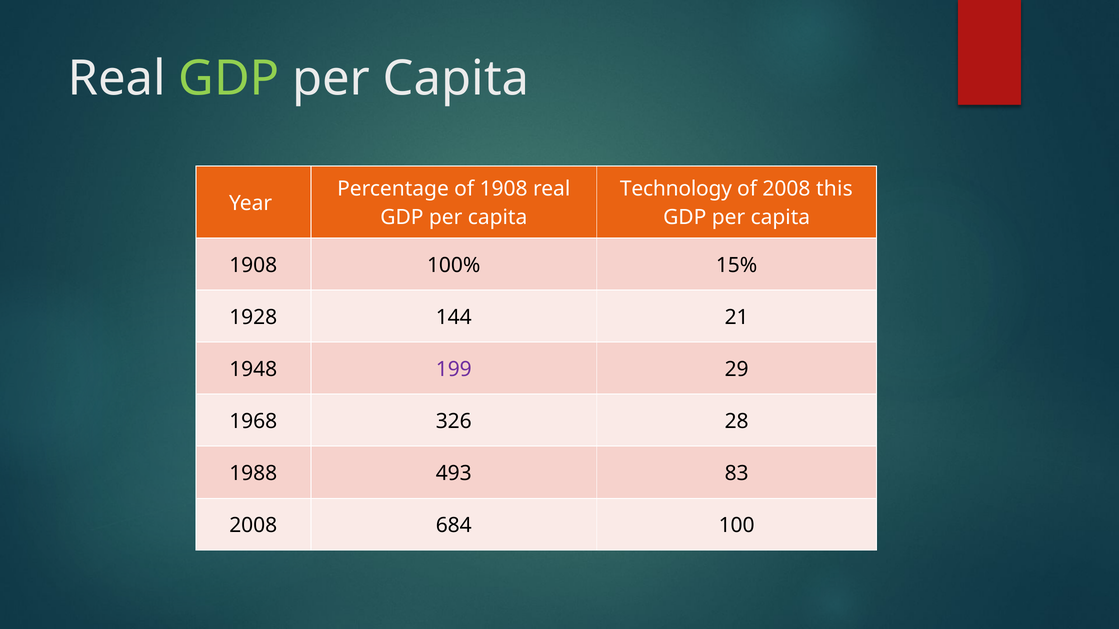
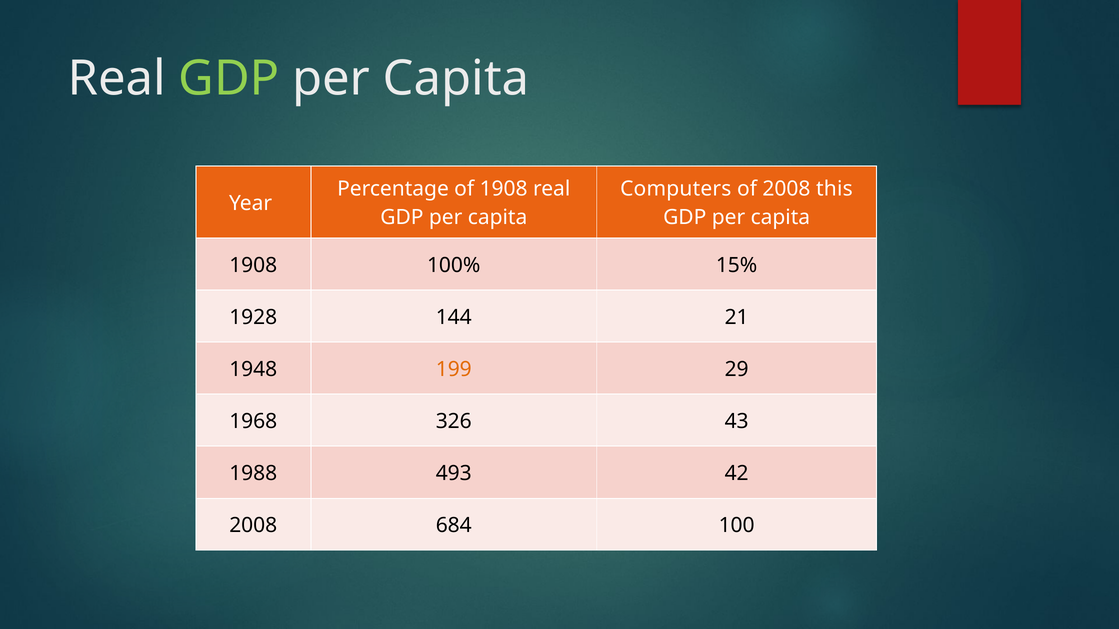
Technology: Technology -> Computers
199 colour: purple -> orange
28: 28 -> 43
83: 83 -> 42
